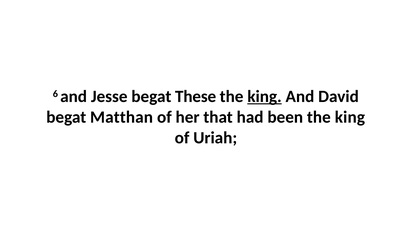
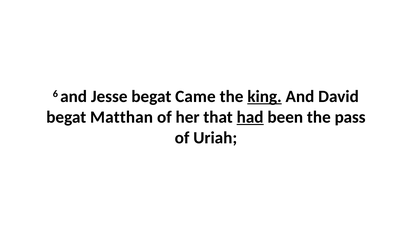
These: These -> Came
had underline: none -> present
been the king: king -> pass
